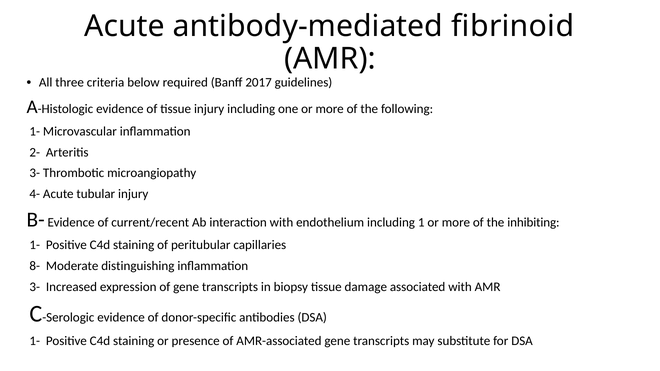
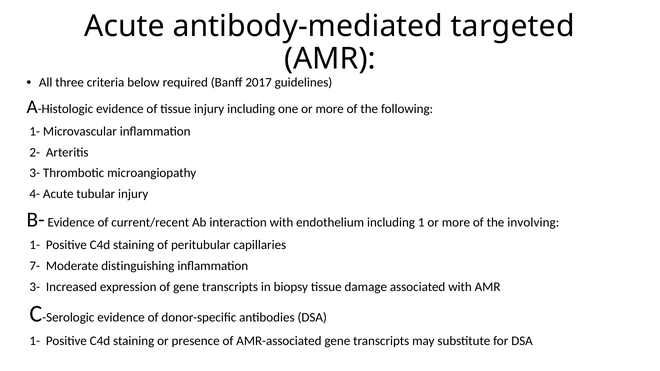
fibrinoid: fibrinoid -> targeted
inhibiting: inhibiting -> involving
8-: 8- -> 7-
